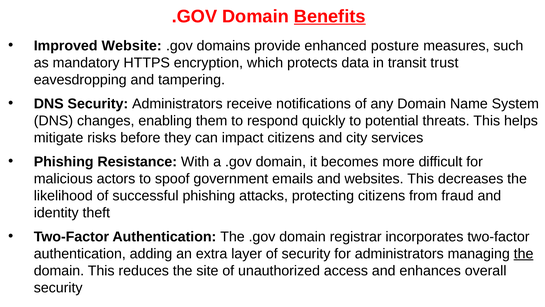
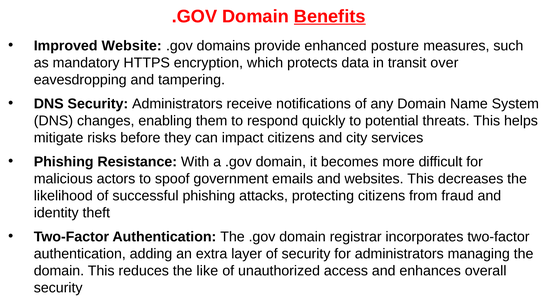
trust: trust -> over
the at (524, 253) underline: present -> none
site: site -> like
